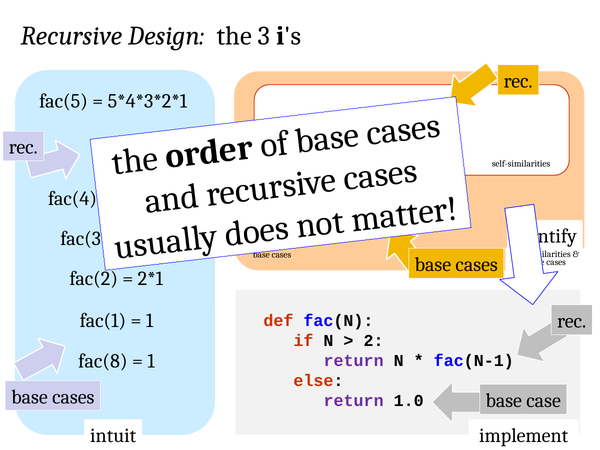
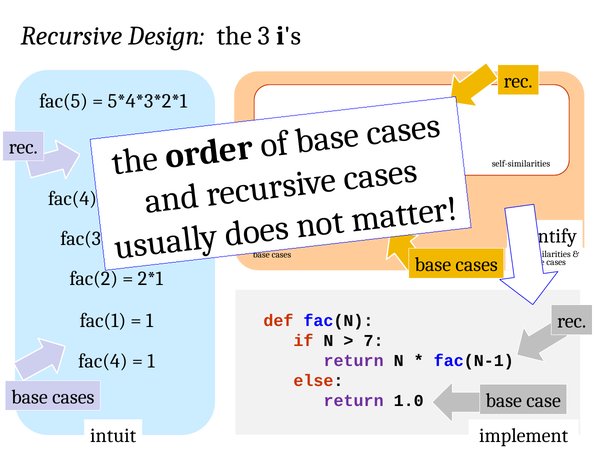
2: 2 -> 7
fac(8 at (103, 361): fac(8 -> fac(4
